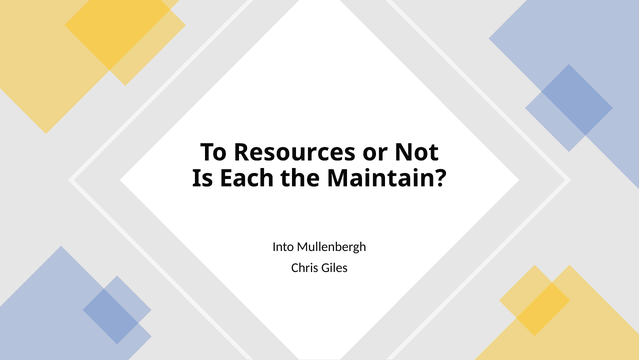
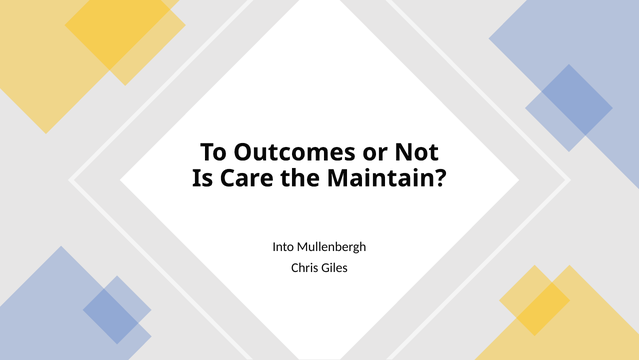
Resources: Resources -> Outcomes
Each: Each -> Care
